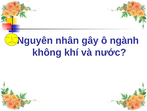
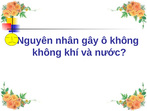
ô ngành: ngành -> không
